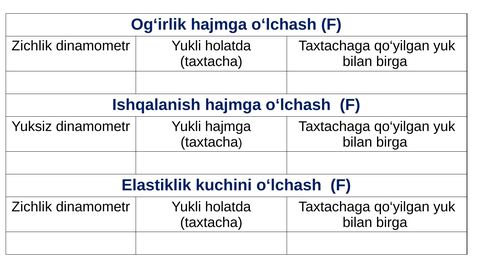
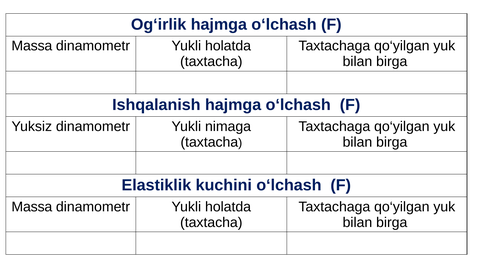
Zichlik at (32, 46): Zichlik -> Massa
Yukli hajmga: hajmga -> nimaga
Zichlik at (32, 207): Zichlik -> Massa
